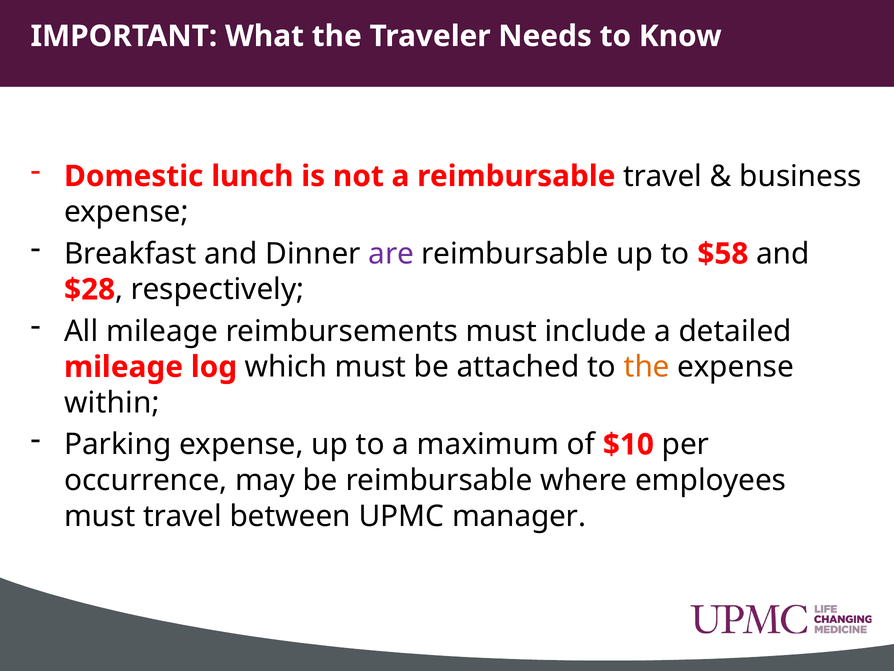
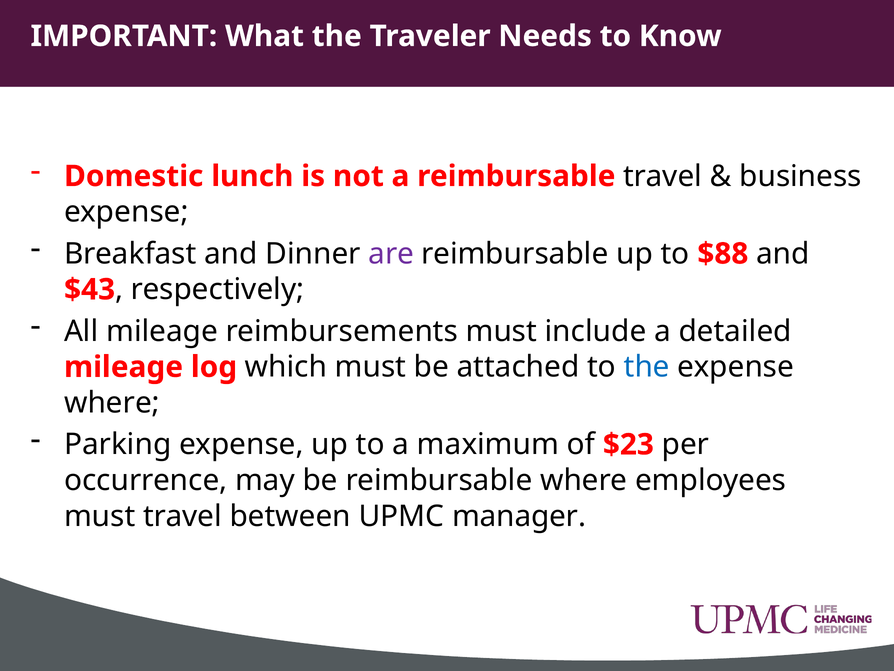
$58: $58 -> $88
$28: $28 -> $43
the at (647, 367) colour: orange -> blue
within at (112, 403): within -> where
$10: $10 -> $23
